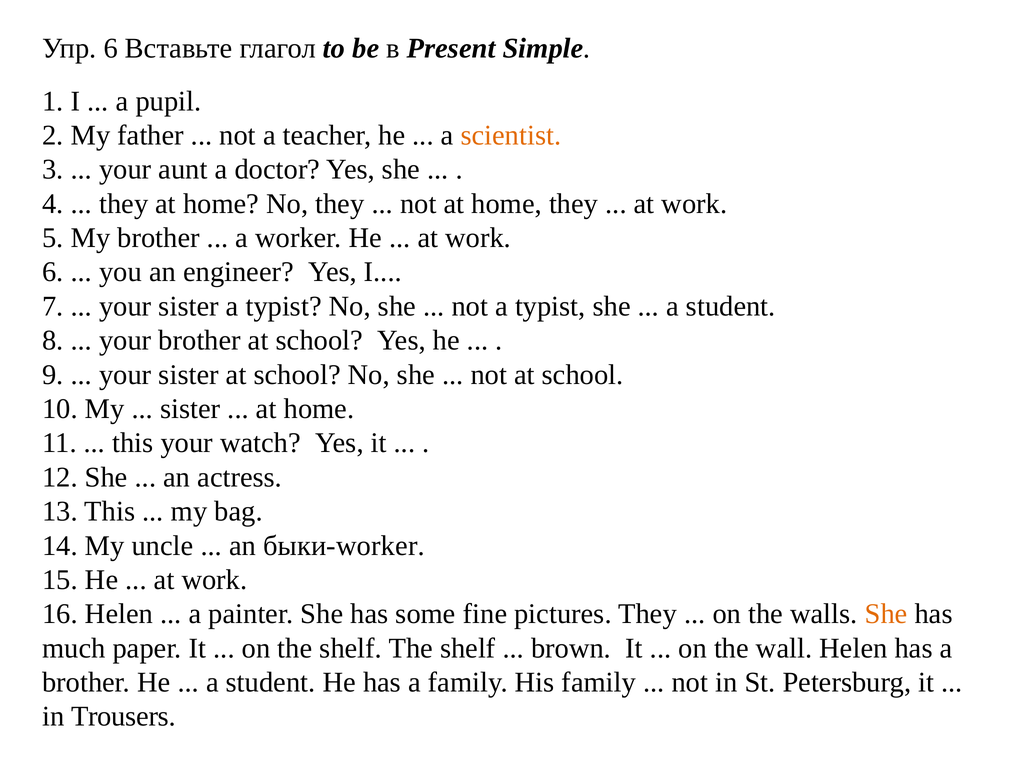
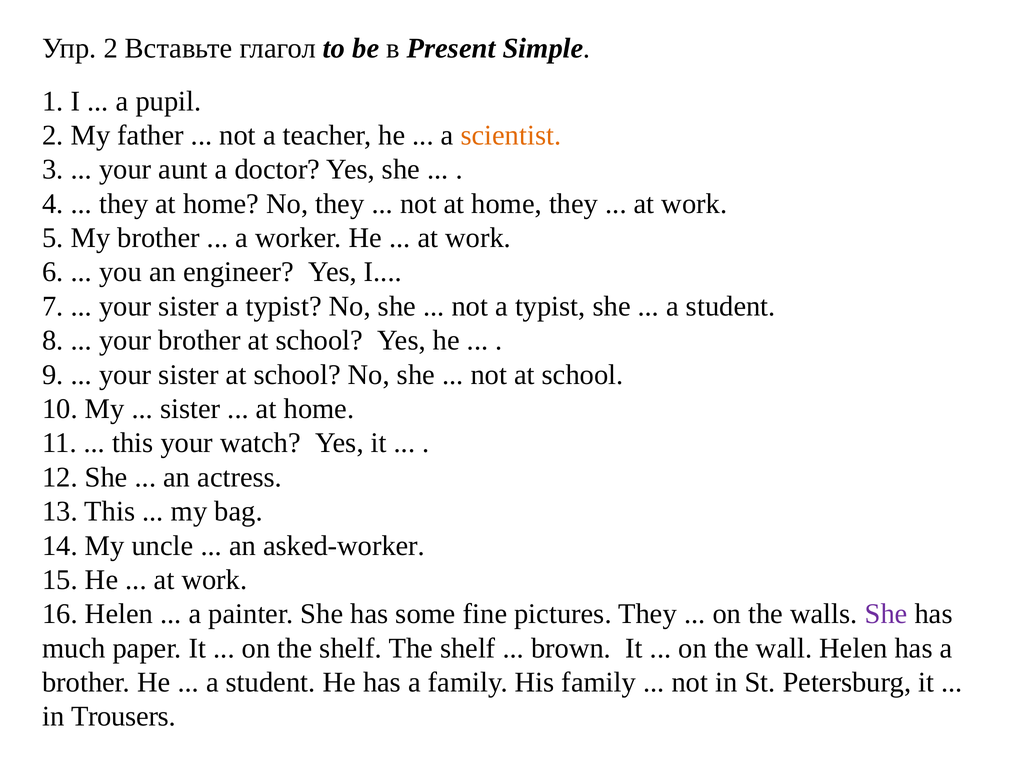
Упр 6: 6 -> 2
быки-worker: быки-worker -> asked-worker
She at (886, 614) colour: orange -> purple
